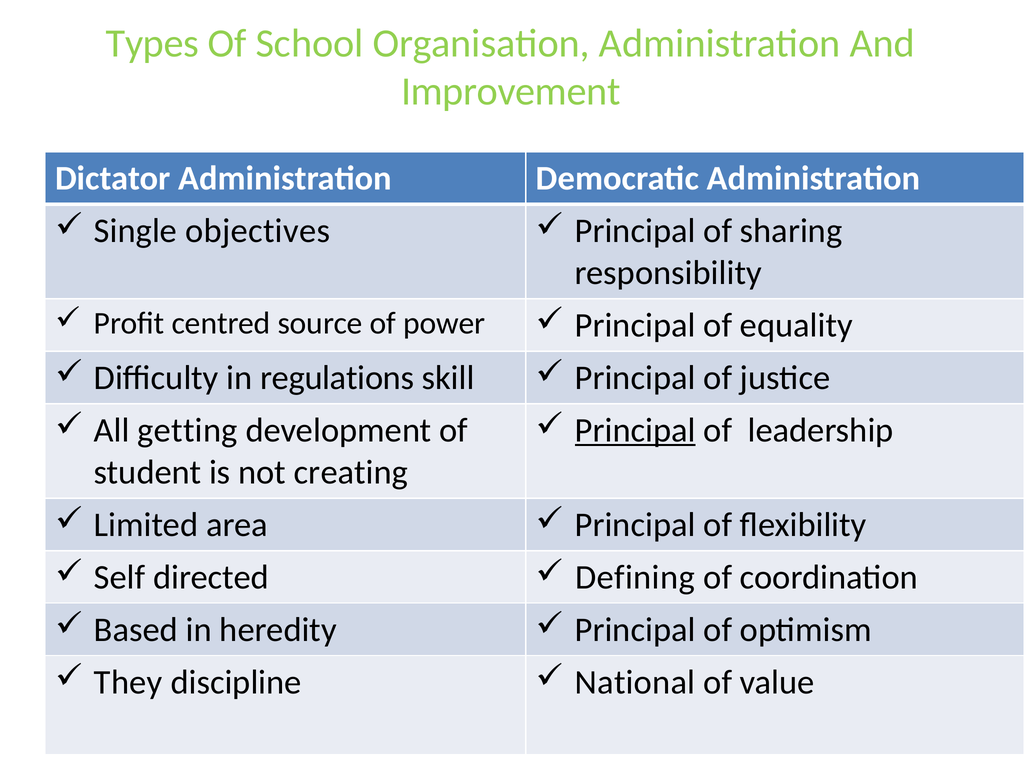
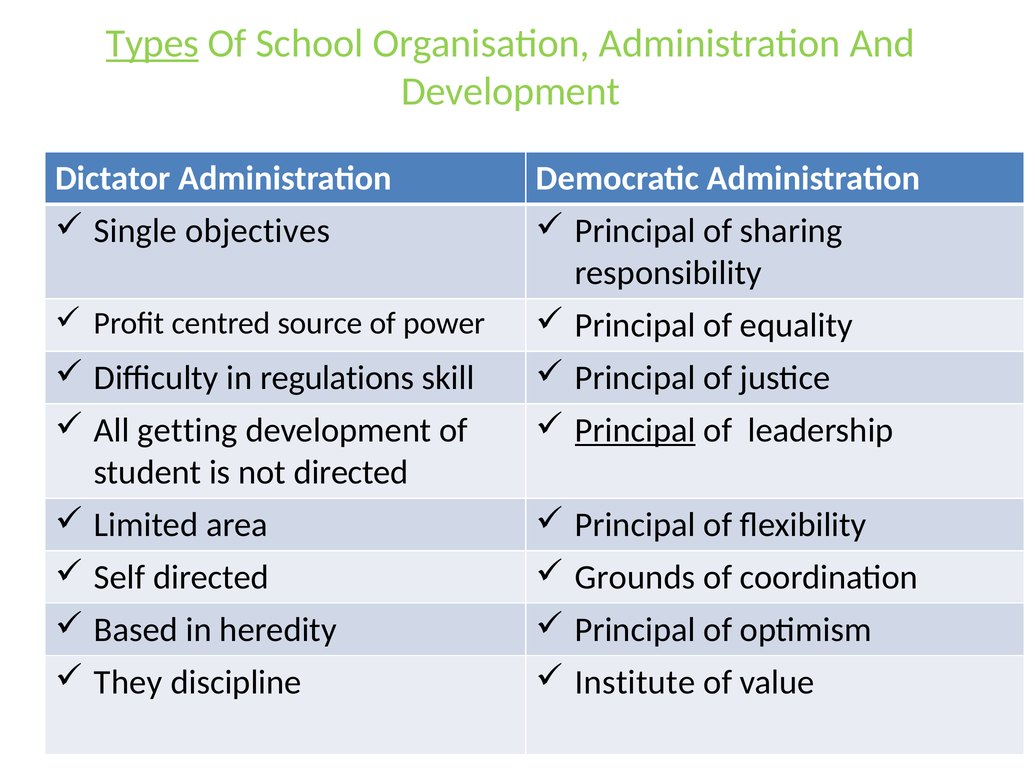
Types underline: none -> present
Improvement at (511, 92): Improvement -> Development
not creating: creating -> directed
Defining: Defining -> Grounds
National: National -> Institute
